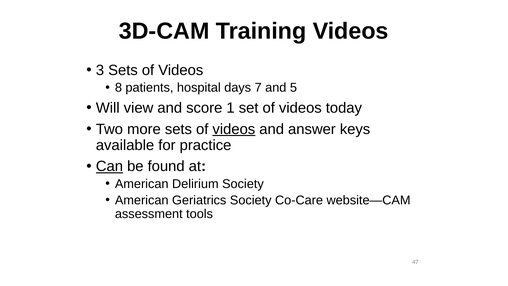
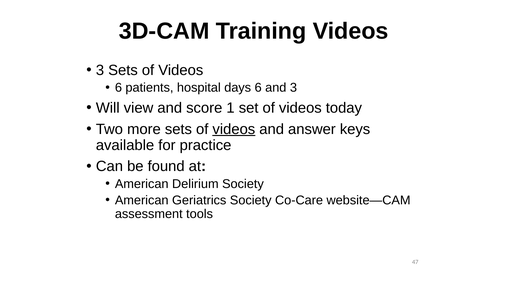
8 at (118, 88): 8 -> 6
days 7: 7 -> 6
and 5: 5 -> 3
Can underline: present -> none
